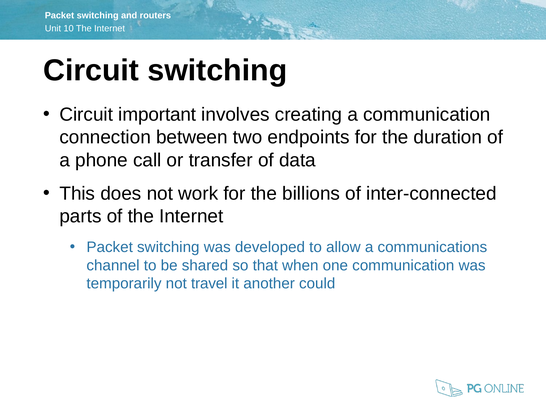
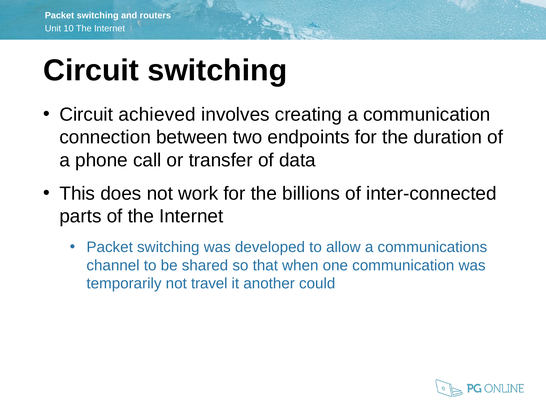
important: important -> achieved
